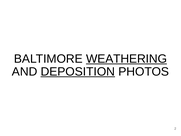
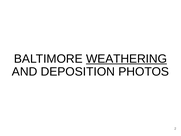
DEPOSITION underline: present -> none
